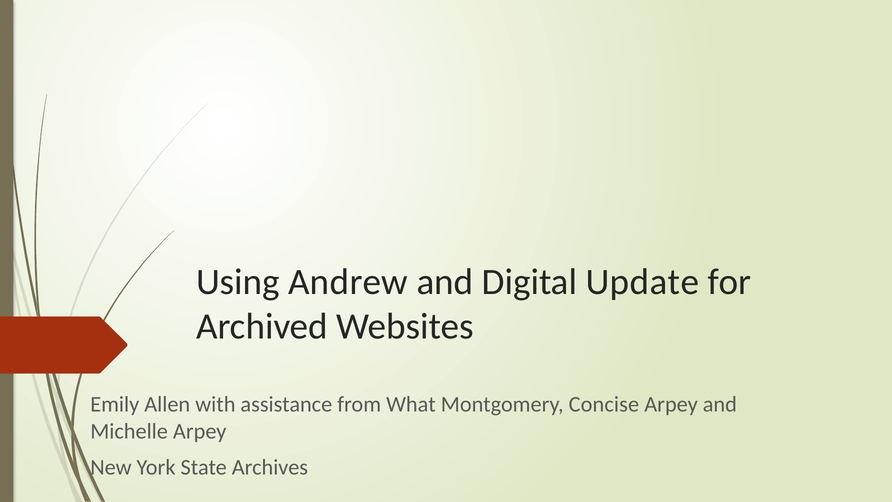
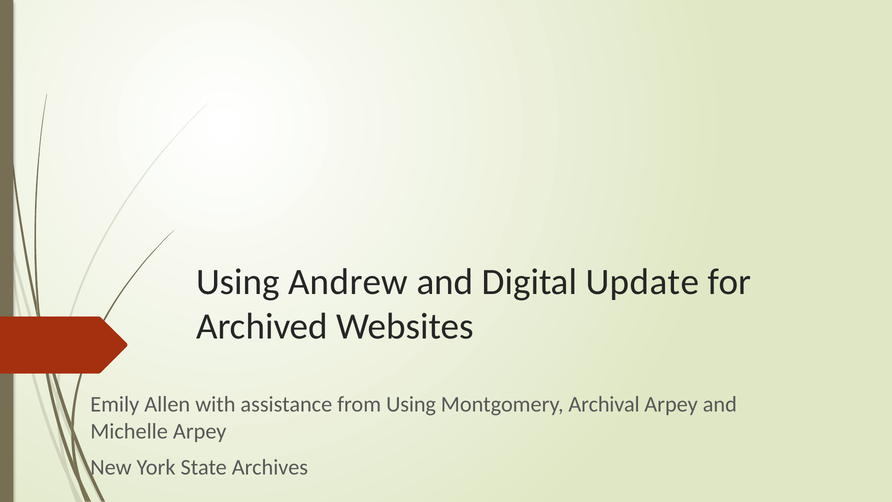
from What: What -> Using
Concise: Concise -> Archival
